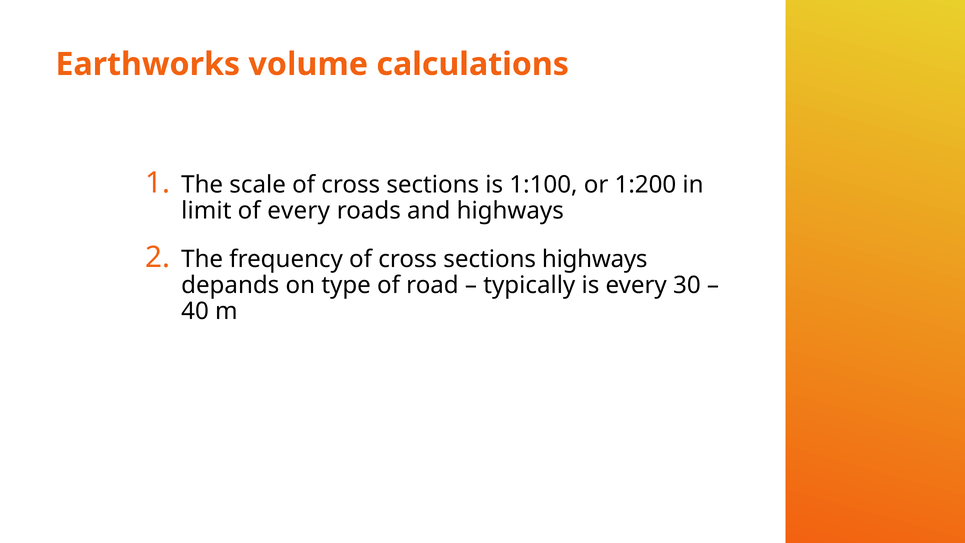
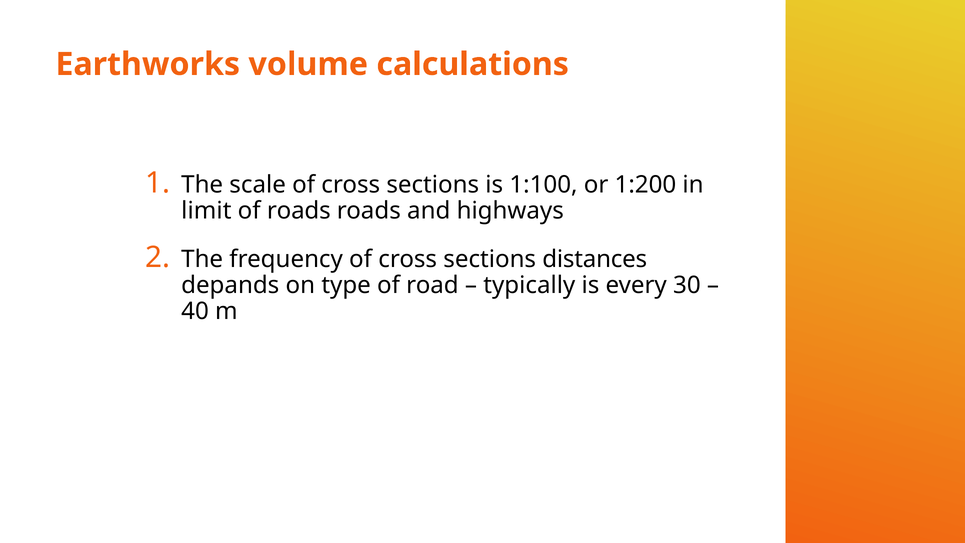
of every: every -> roads
sections highways: highways -> distances
